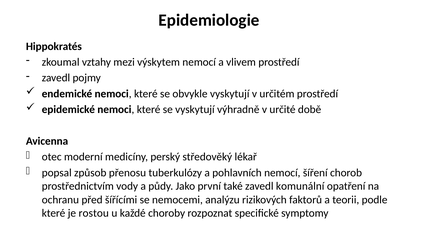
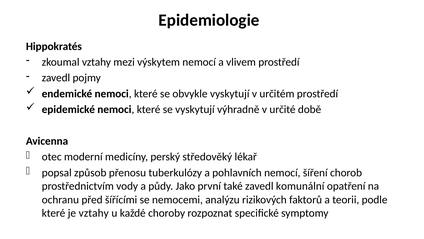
je rostou: rostou -> vztahy
